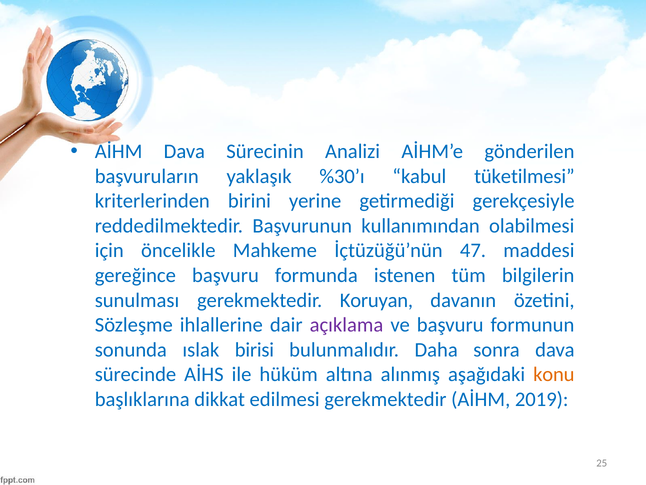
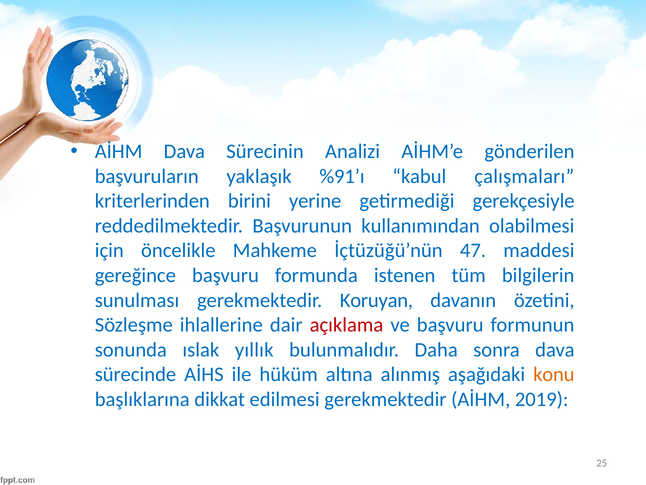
%30’ı: %30’ı -> %91’ı
tüketilmesi: tüketilmesi -> çalışmaları
açıklama colour: purple -> red
birisi: birisi -> yıllık
